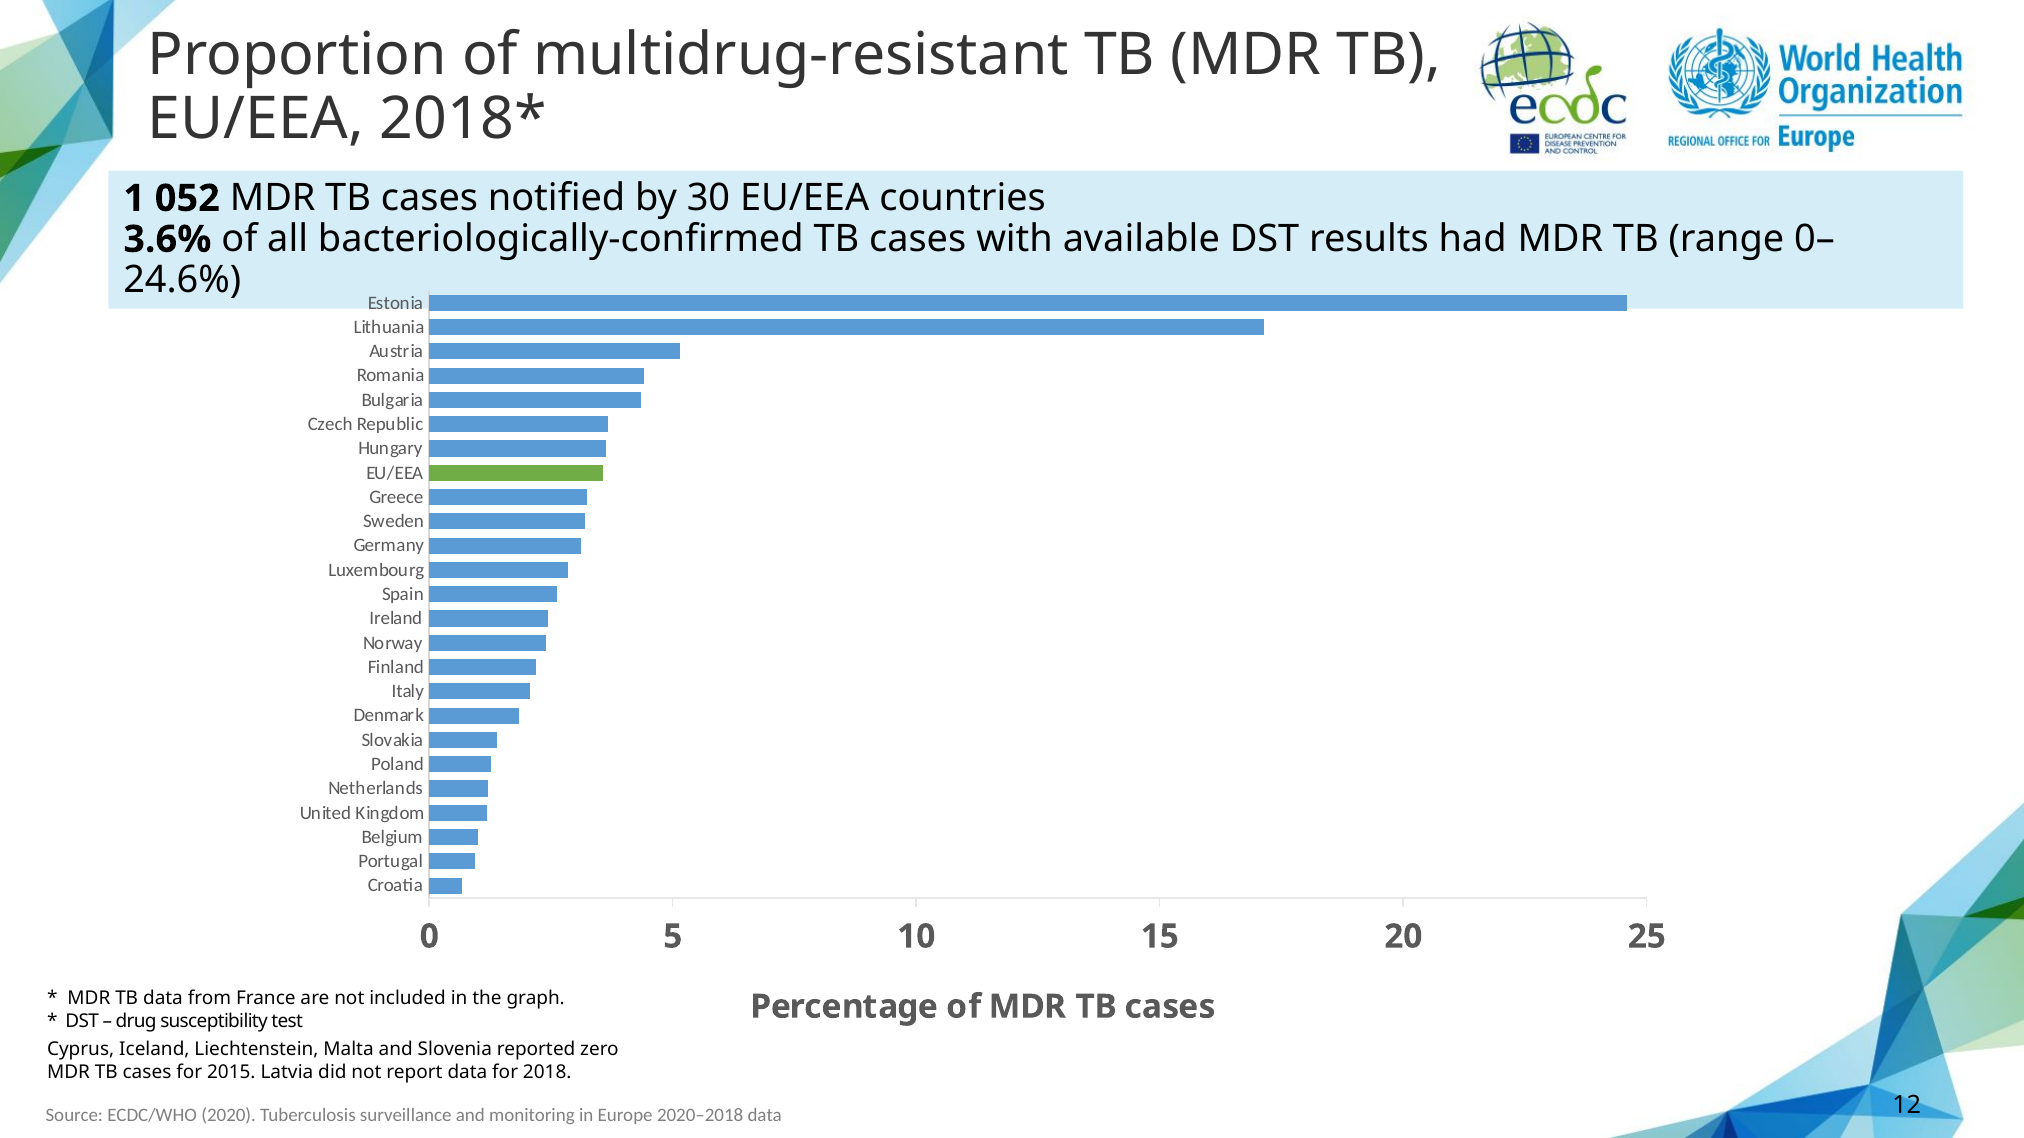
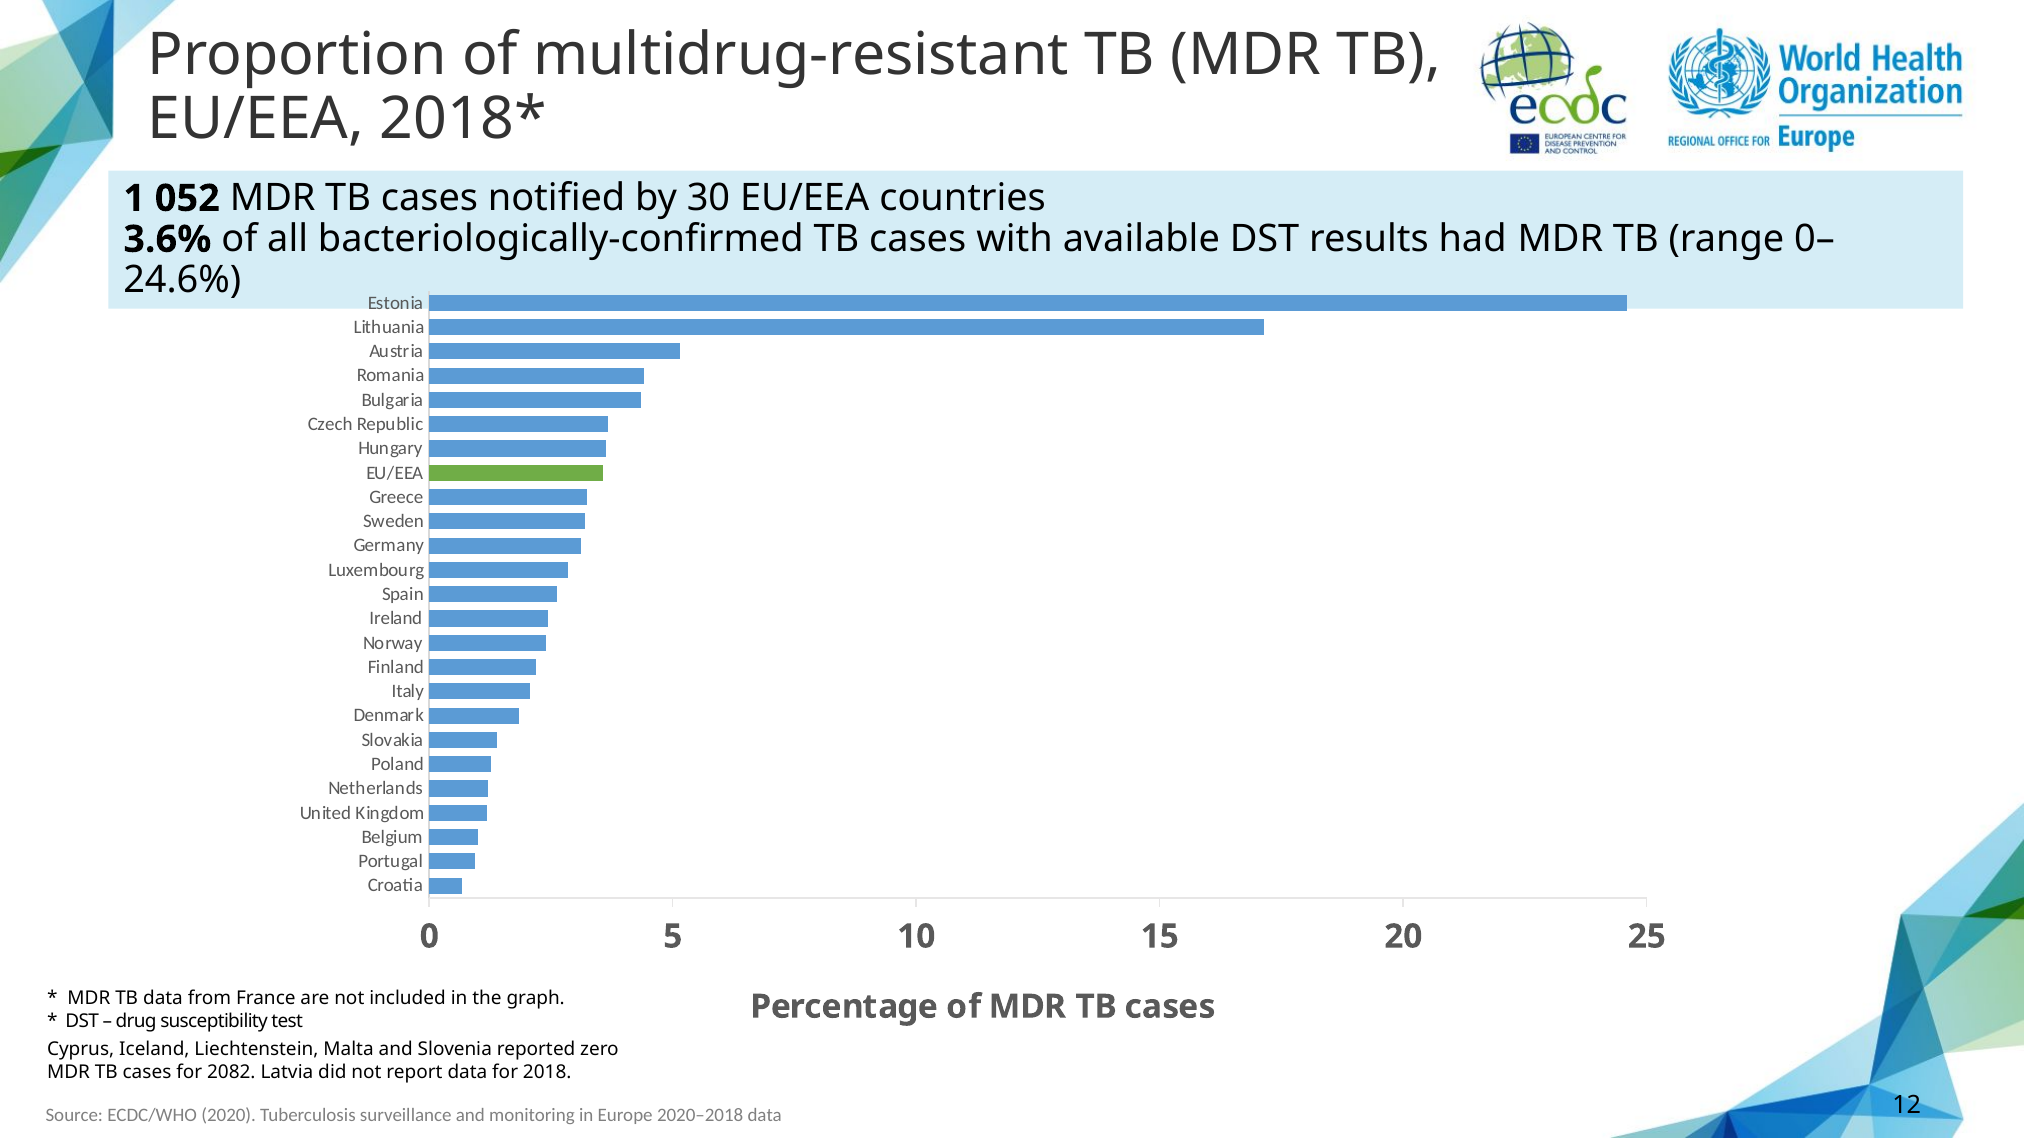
2015: 2015 -> 2082
